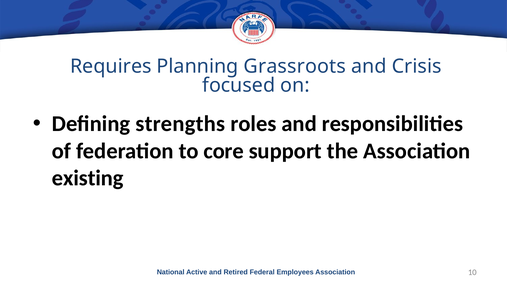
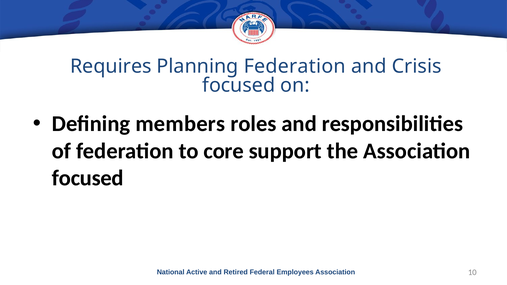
Planning Grassroots: Grassroots -> Federation
strengths: strengths -> members
existing at (88, 178): existing -> focused
